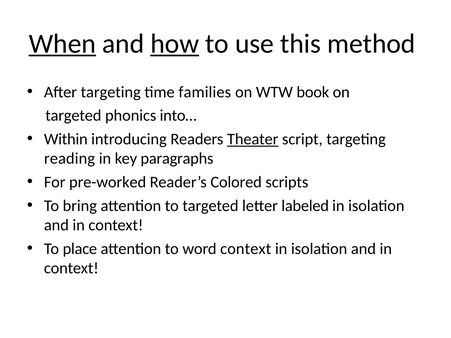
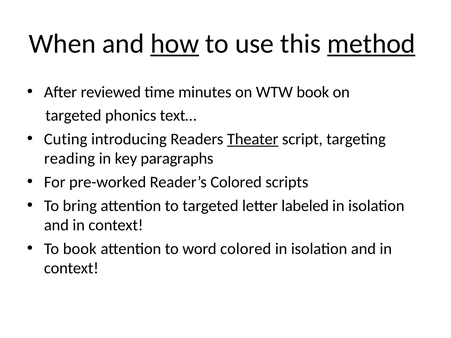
When underline: present -> none
method underline: none -> present
After targeting: targeting -> reviewed
families: families -> minutes
into…: into… -> text…
Within: Within -> Cuting
To place: place -> book
word context: context -> colored
